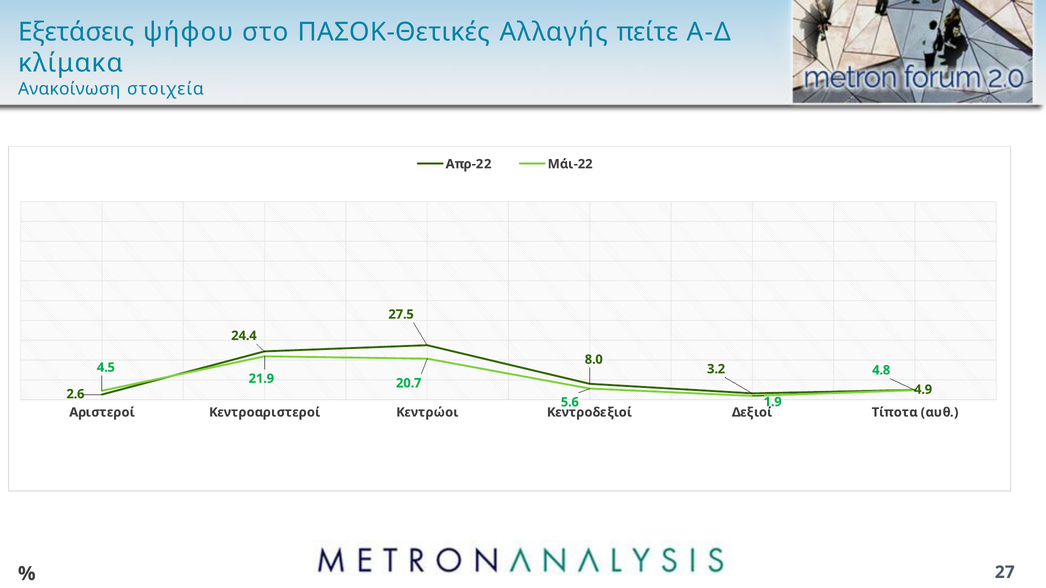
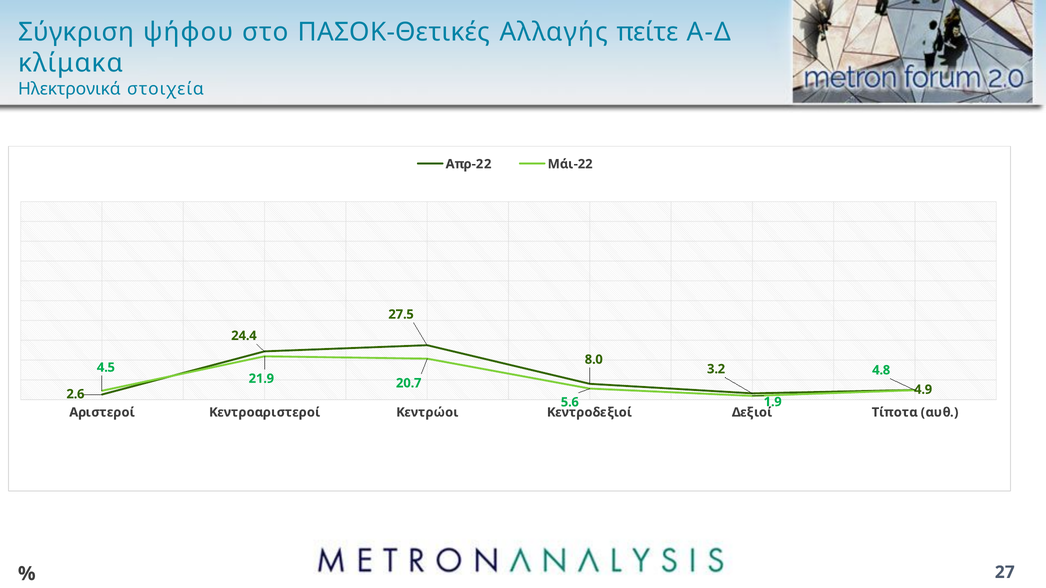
Εξετάσεις: Εξετάσεις -> Σύγκριση
Ανακοίνωση: Ανακοίνωση -> Ηλεκτρονικά
